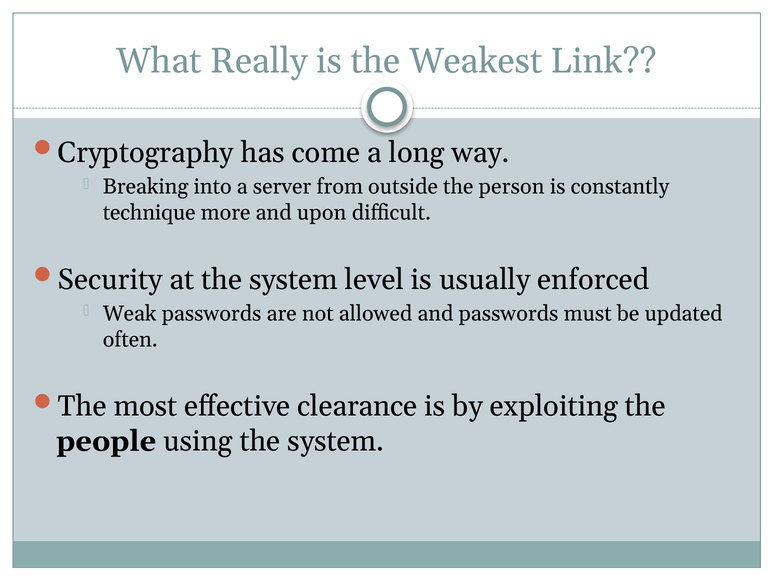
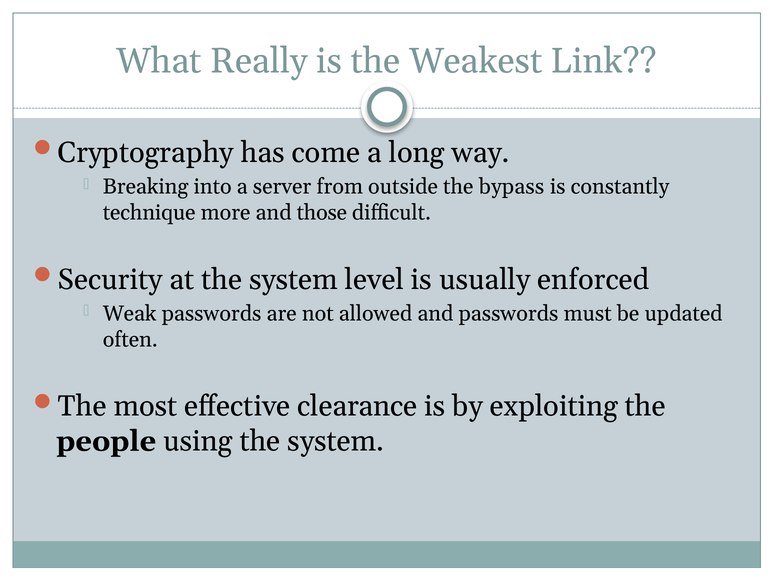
person: person -> bypass
upon: upon -> those
